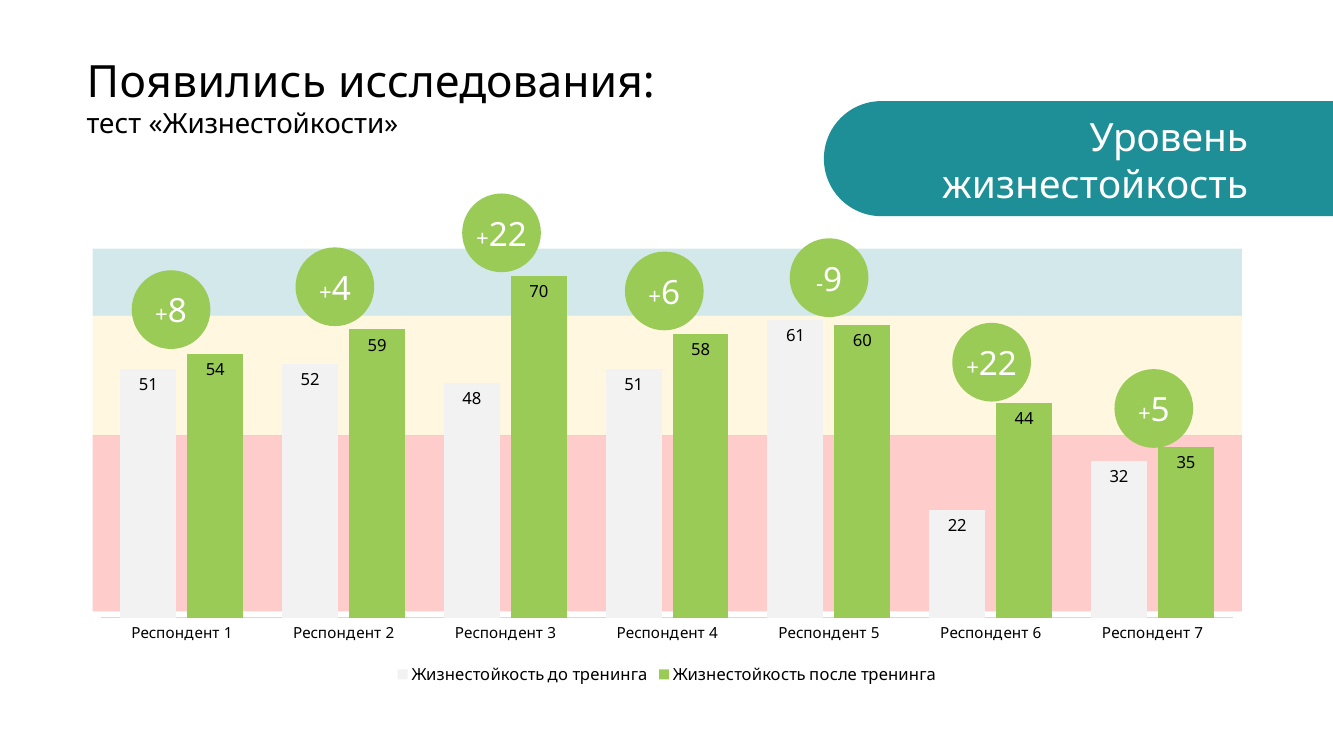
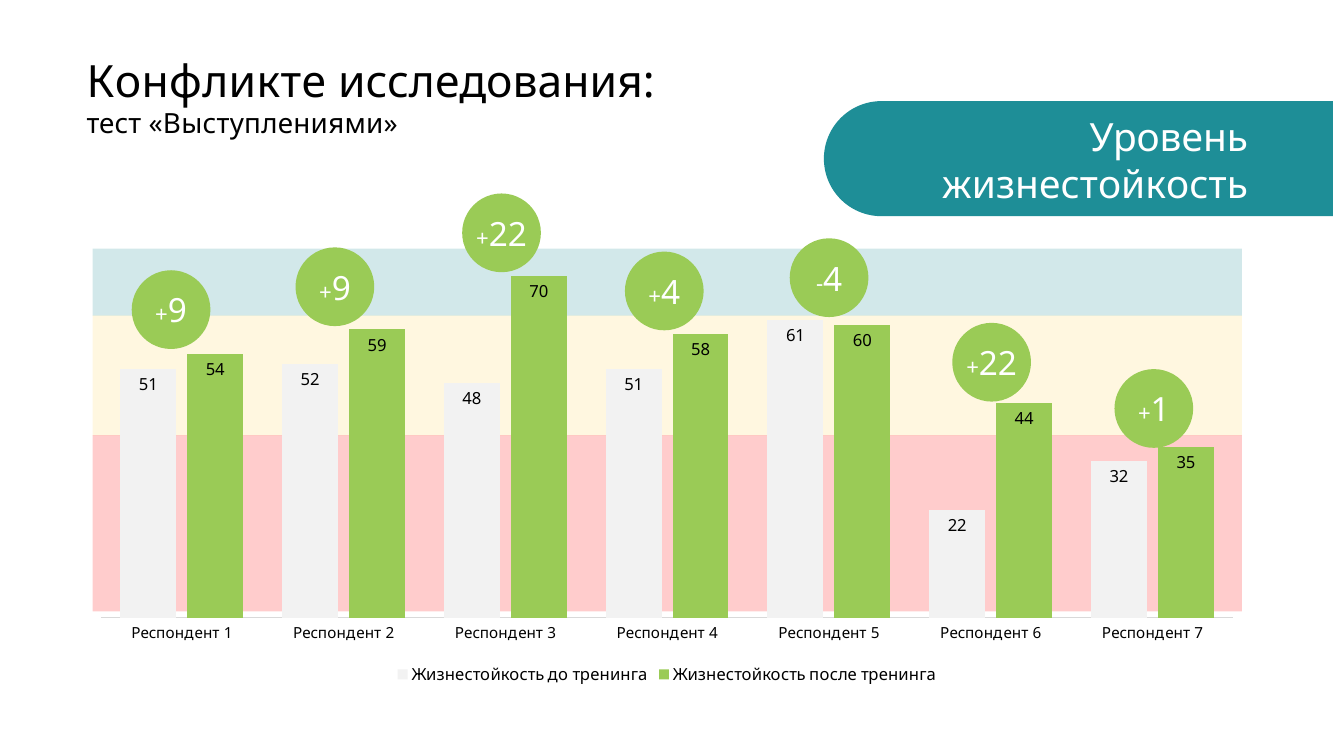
Появились: Появились -> Конфликте
Жизнестойкости: Жизнестойкости -> Выступлениями
4 at (341, 289): 4 -> 9
6 at (671, 293): 6 -> 4
9 at (833, 280): 9 -> 4
8 at (177, 312): 8 -> 9
5 at (1160, 411): 5 -> 1
